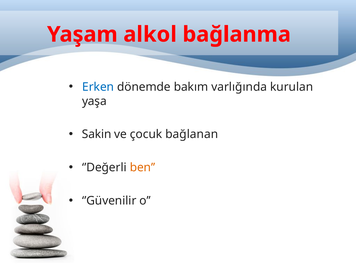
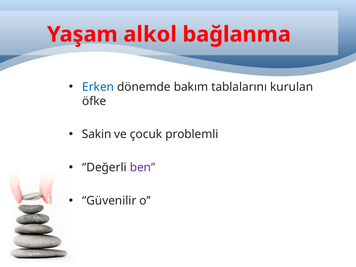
varlığında: varlığında -> tablalarını
yaşa: yaşa -> öfke
bağlanan: bağlanan -> problemli
ben colour: orange -> purple
